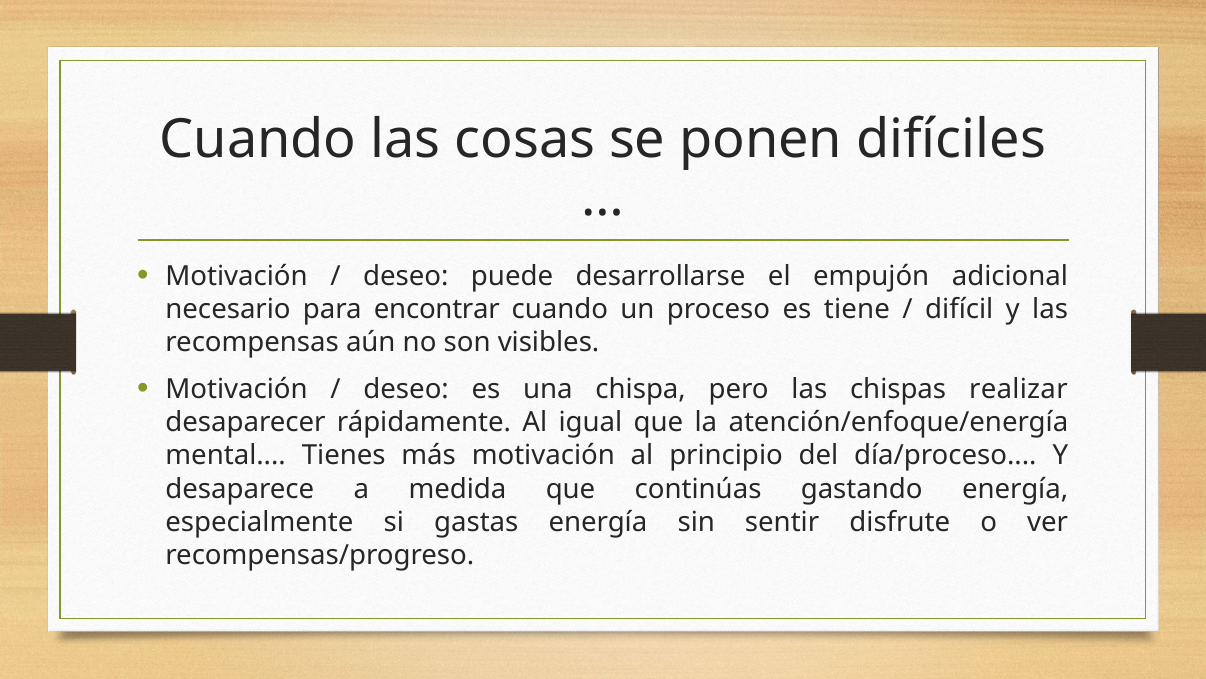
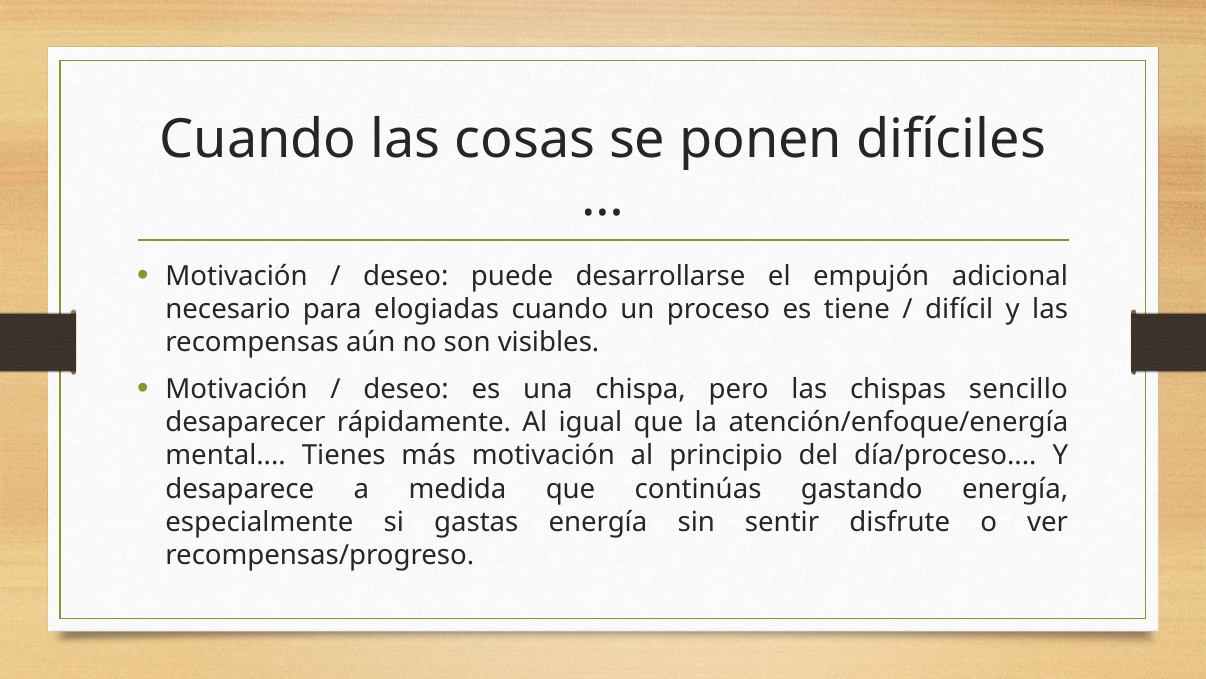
encontrar: encontrar -> elogiadas
realizar: realizar -> sencillo
